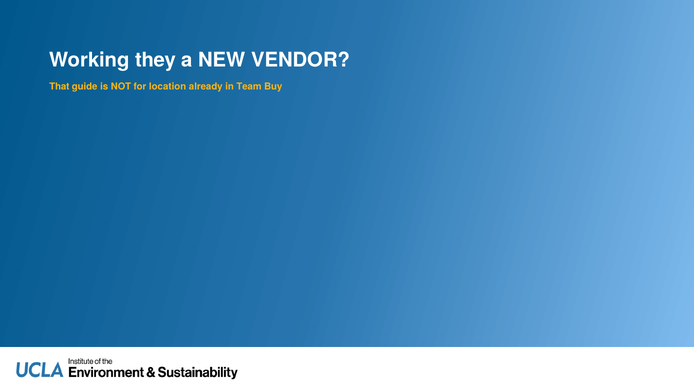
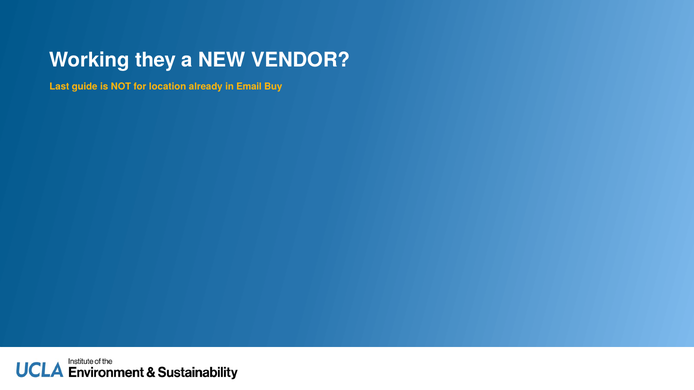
That: That -> Last
Team: Team -> Email
